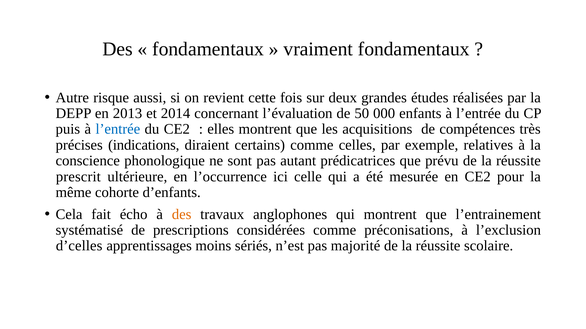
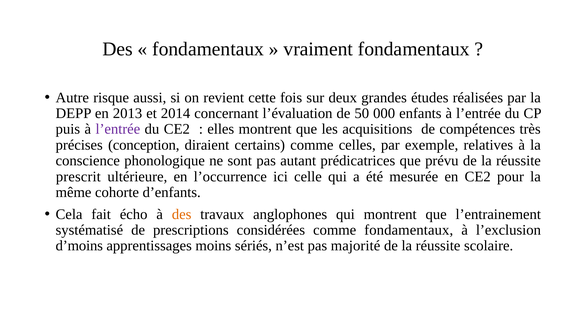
l’entrée at (118, 129) colour: blue -> purple
indications: indications -> conception
comme préconisations: préconisations -> fondamentaux
d’celles: d’celles -> d’moins
